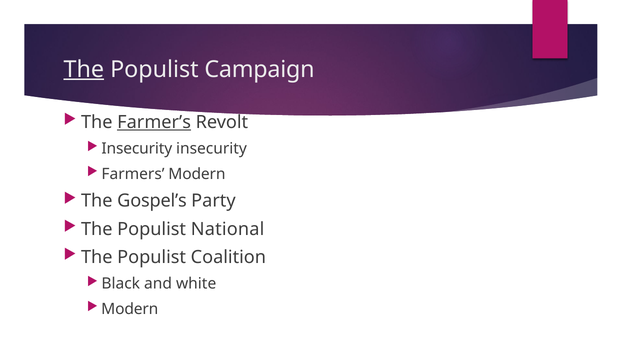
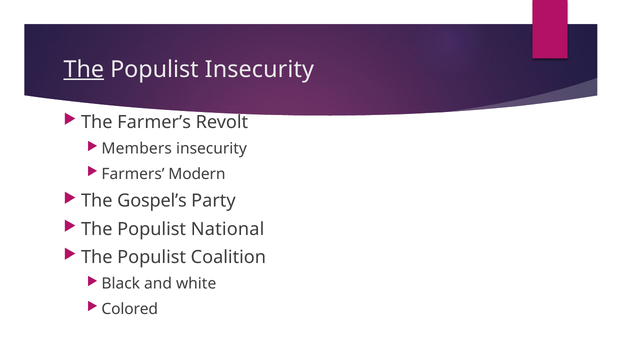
Populist Campaign: Campaign -> Insecurity
Farmer’s underline: present -> none
Insecurity at (137, 149): Insecurity -> Members
Modern at (130, 309): Modern -> Colored
